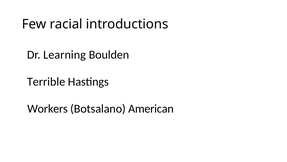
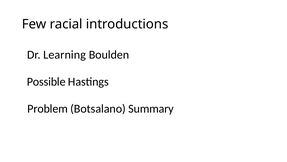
Terrible: Terrible -> Possible
Workers: Workers -> Problem
American: American -> Summary
